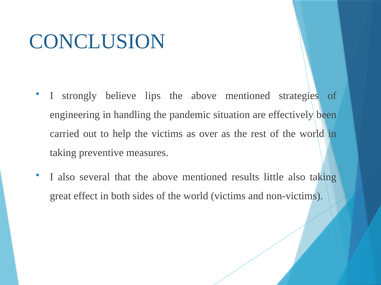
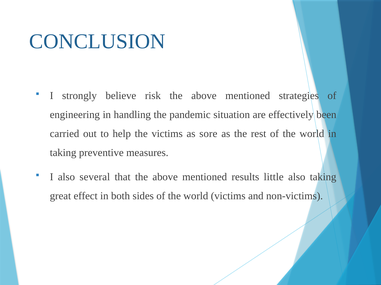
lips: lips -> risk
over: over -> sore
